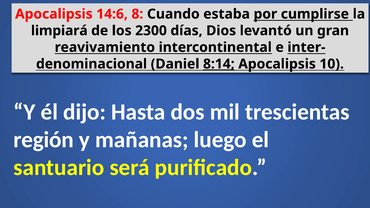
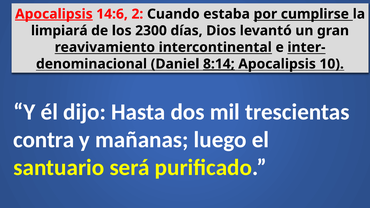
Apocalipsis at (54, 14) underline: none -> present
8: 8 -> 2
región: región -> contra
